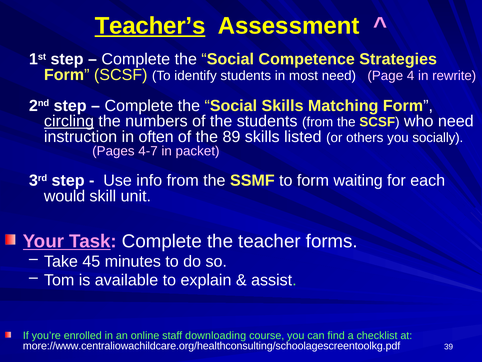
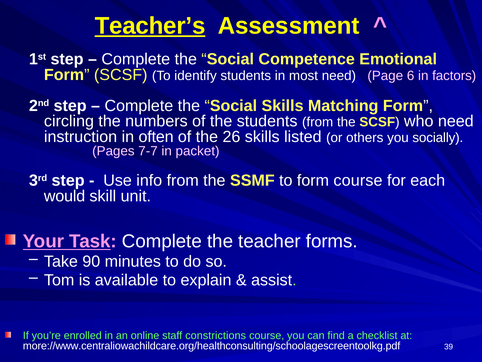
Strategies: Strategies -> Emotional
4: 4 -> 6
rewrite: rewrite -> factors
circling underline: present -> none
89: 89 -> 26
4-7: 4-7 -> 7-7
form waiting: waiting -> course
45: 45 -> 90
downloading: downloading -> constrictions
